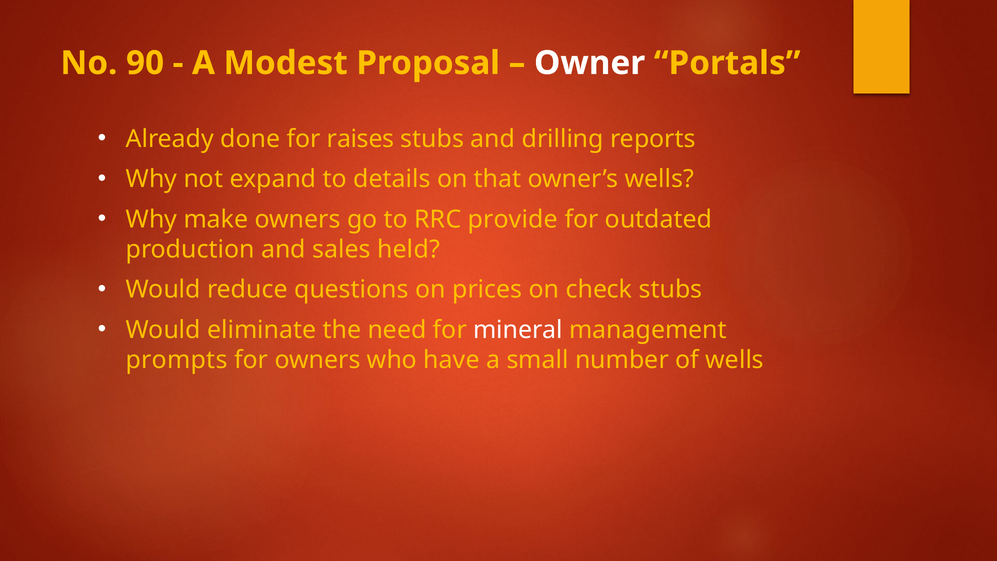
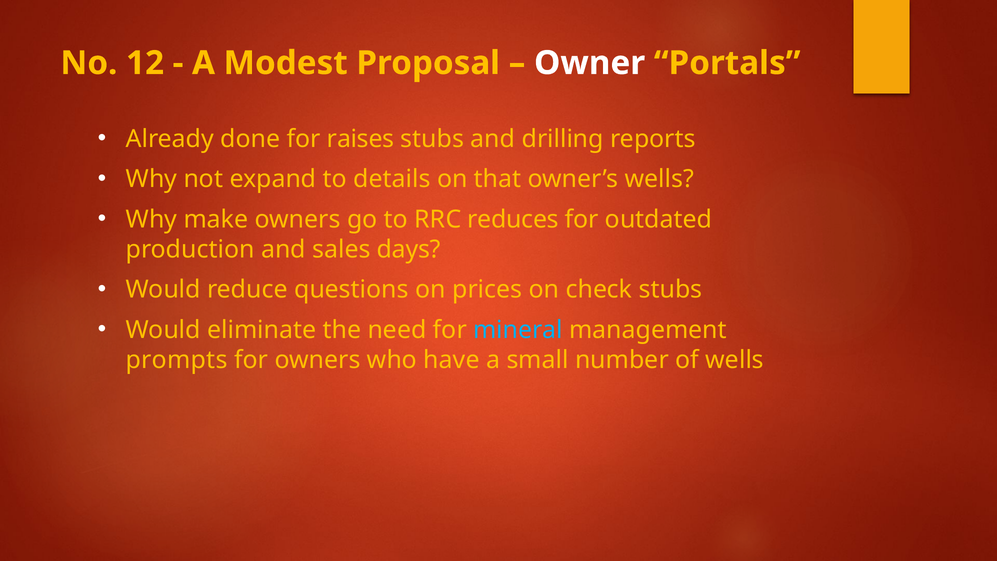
90: 90 -> 12
provide: provide -> reduces
held: held -> days
mineral colour: white -> light blue
